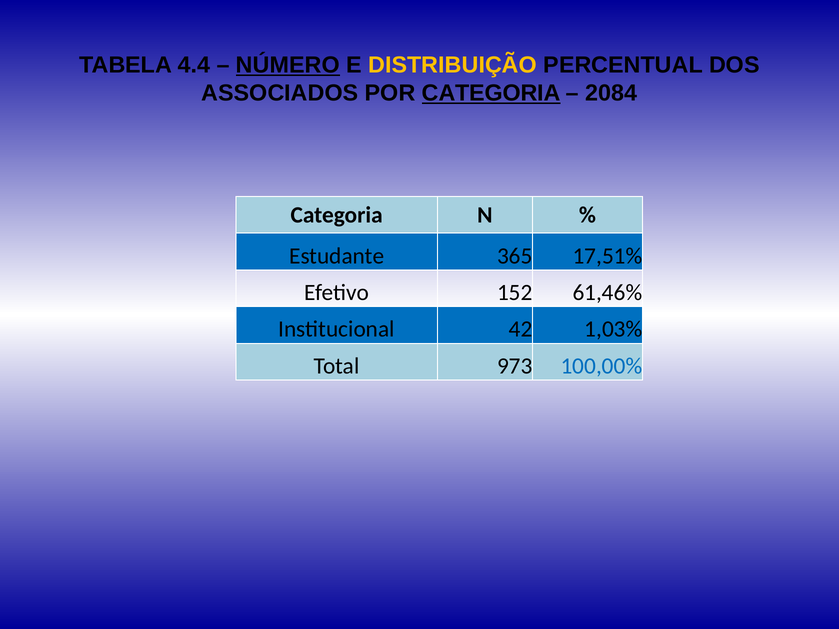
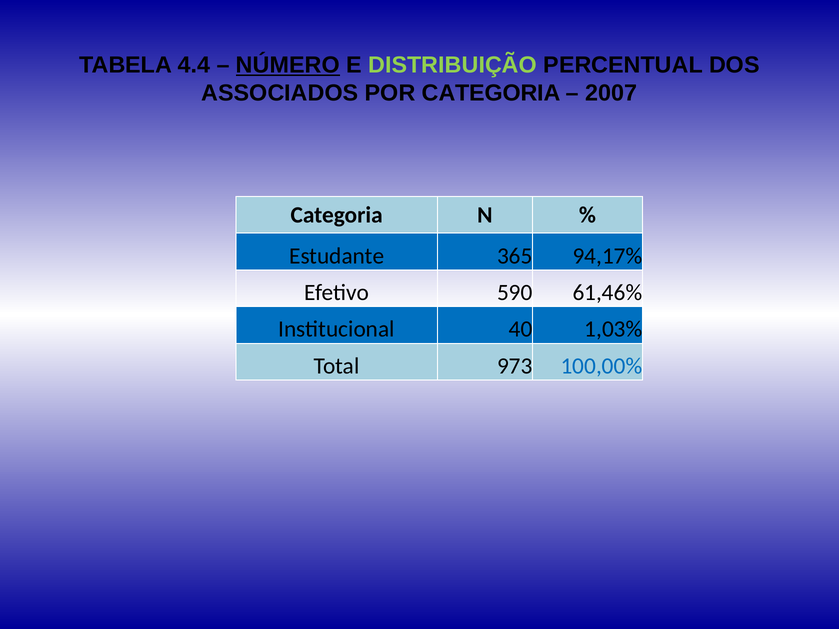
DISTRIBUIÇÃO colour: yellow -> light green
CATEGORIA at (491, 93) underline: present -> none
2084: 2084 -> 2007
17,51%: 17,51% -> 94,17%
152: 152 -> 590
42: 42 -> 40
